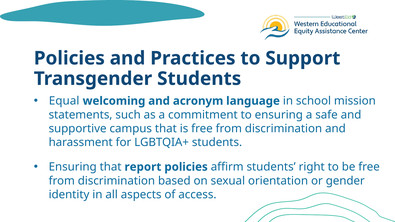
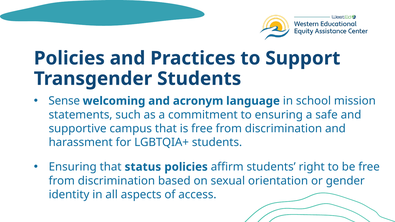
Equal: Equal -> Sense
report: report -> status
